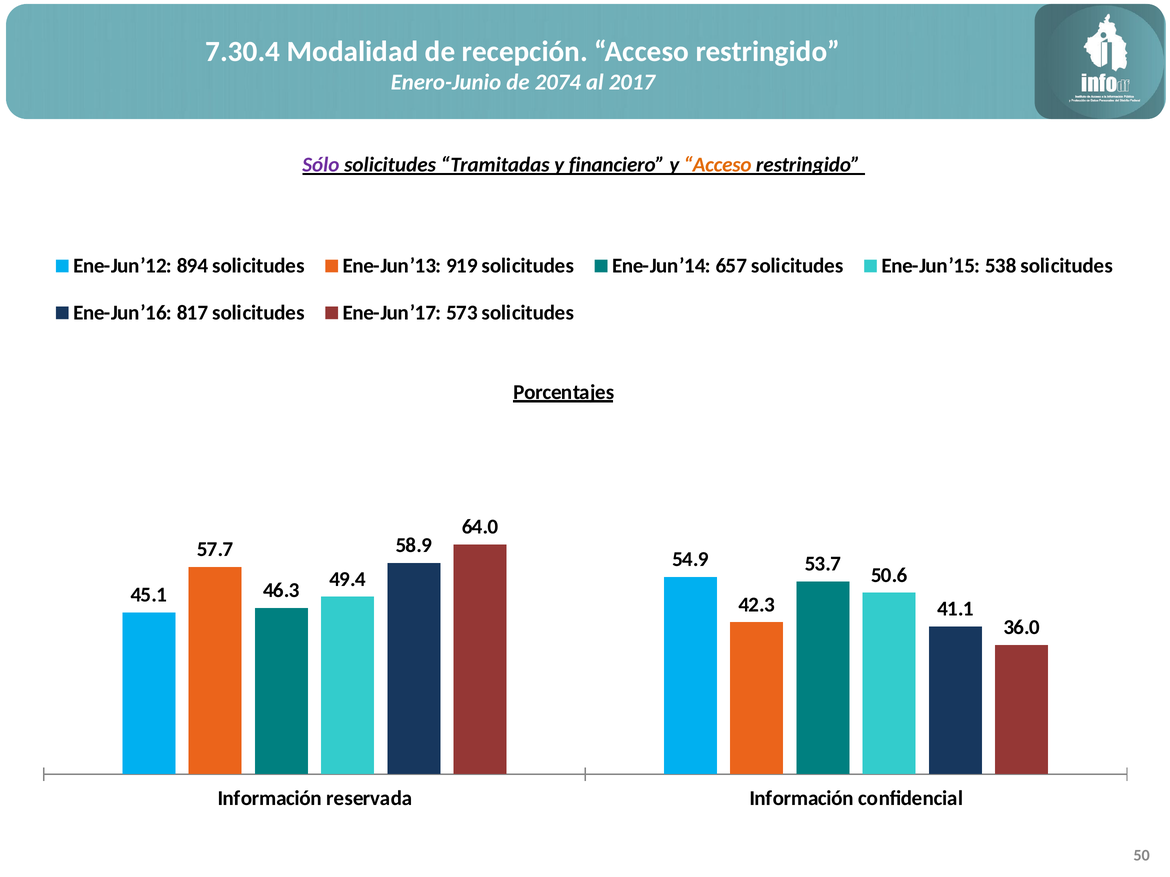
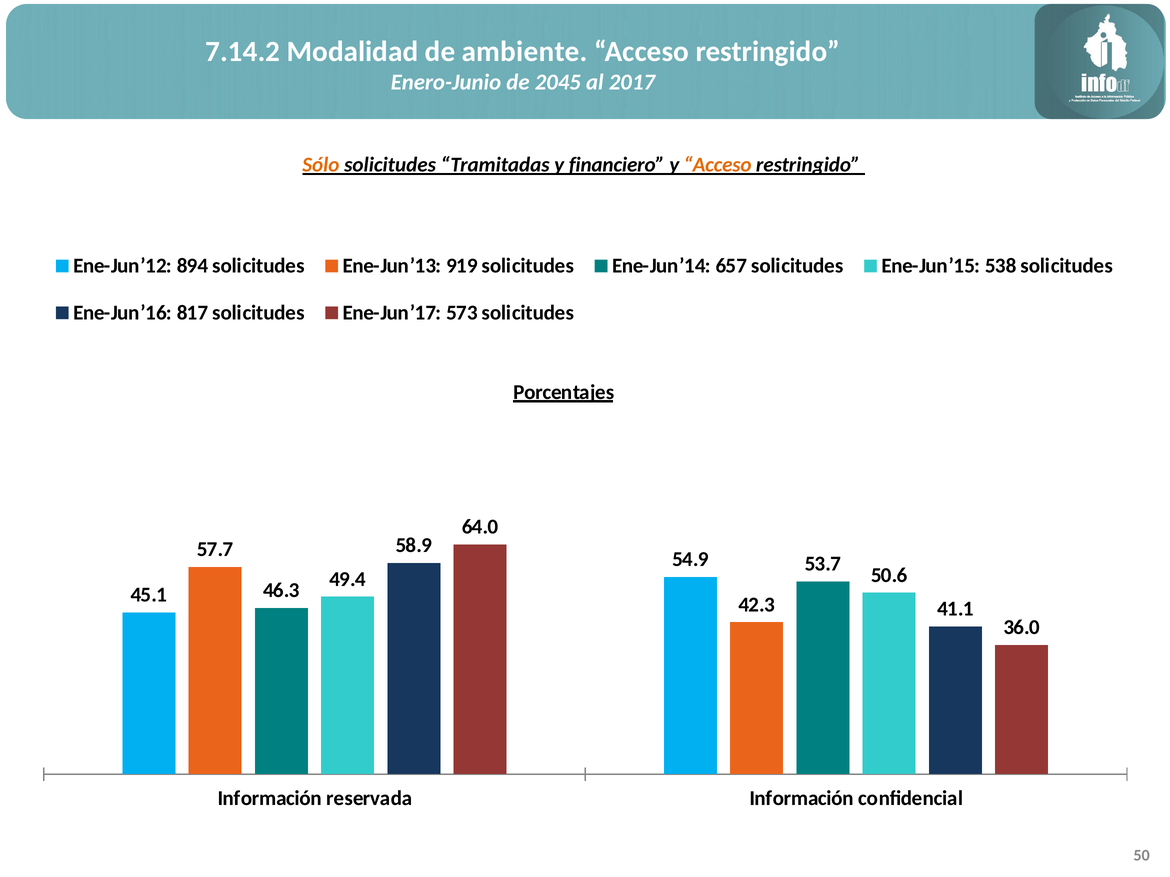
7.30.4: 7.30.4 -> 7.14.2
recepción: recepción -> ambiente
2074: 2074 -> 2045
Sólo colour: purple -> orange
